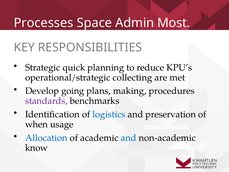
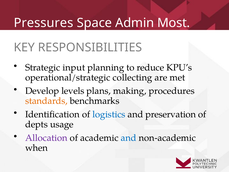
Processes: Processes -> Pressures
quick: quick -> input
going: going -> levels
standards colour: purple -> orange
when: when -> depts
Allocation colour: blue -> purple
know: know -> when
